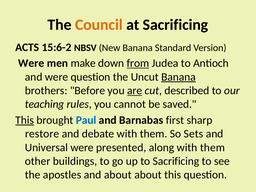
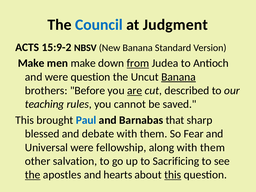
Council colour: orange -> blue
at Sacrificing: Sacrificing -> Judgment
15:6-2: 15:6-2 -> 15:9-2
Were at (31, 63): Were -> Make
This at (25, 120) underline: present -> none
first: first -> that
restore: restore -> blessed
Sets: Sets -> Fear
presented: presented -> fellowship
buildings: buildings -> salvation
the at (33, 175) underline: none -> present
and about: about -> hearts
this at (173, 175) underline: none -> present
